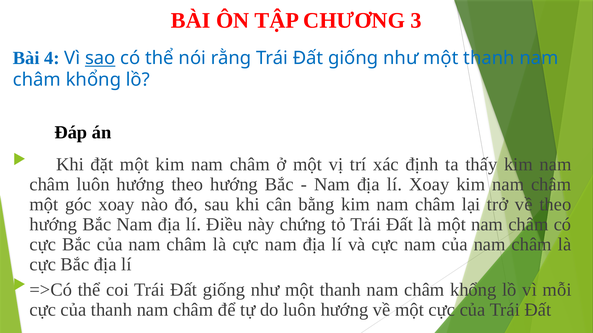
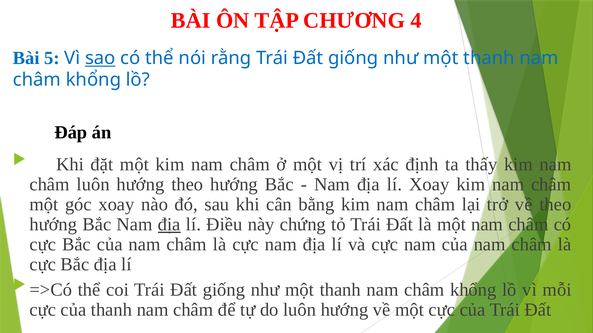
3: 3 -> 4
4: 4 -> 5
địa at (169, 225) underline: none -> present
